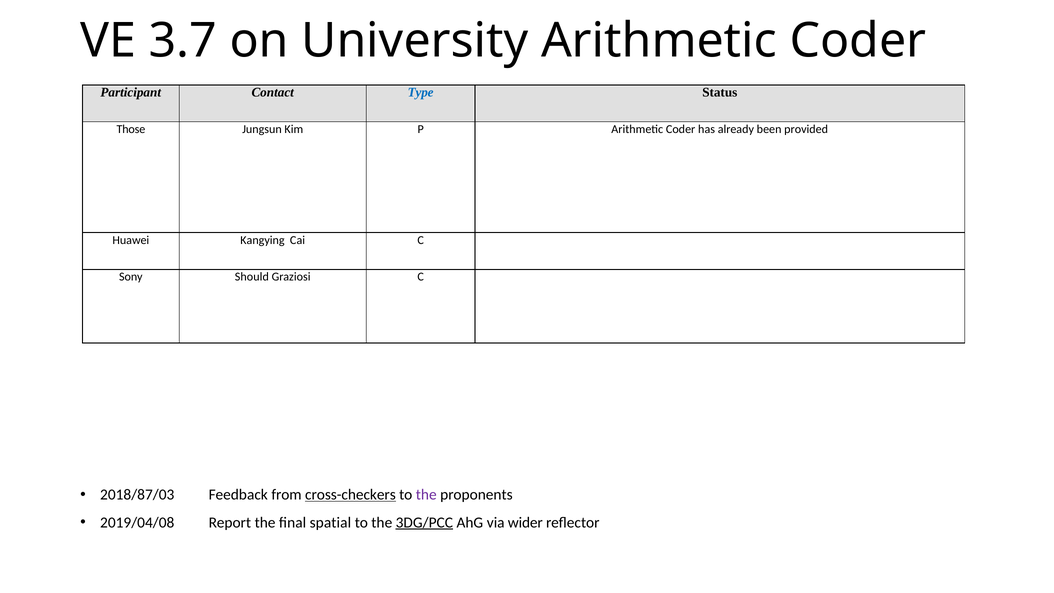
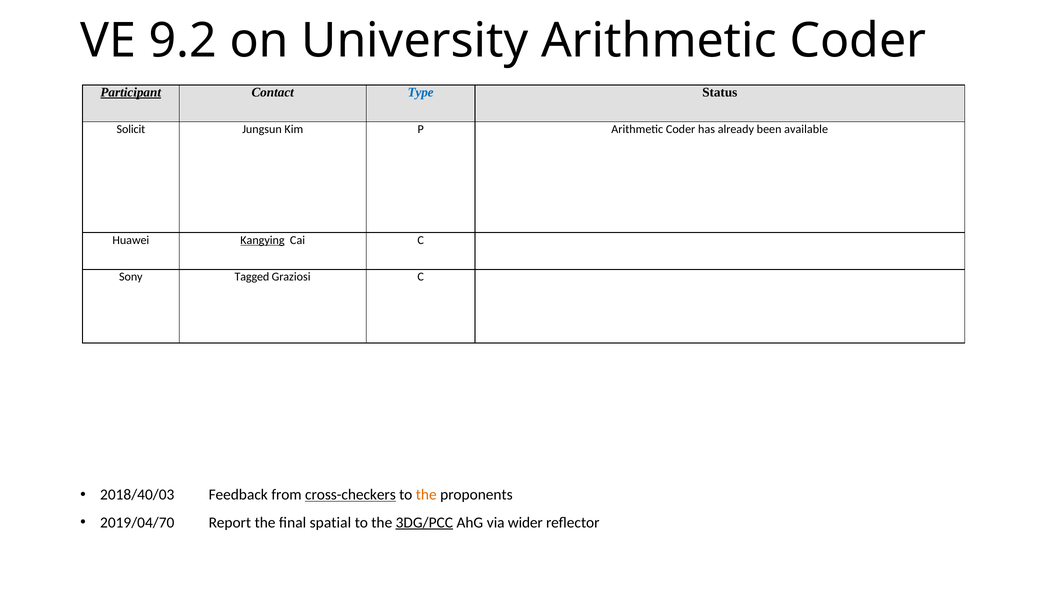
3.7: 3.7 -> 9.2
Participant underline: none -> present
Those: Those -> Solicit
provided: provided -> available
Kangying underline: none -> present
Should: Should -> Tagged
2018/87/03: 2018/87/03 -> 2018/40/03
the at (426, 495) colour: purple -> orange
2019/04/08: 2019/04/08 -> 2019/04/70
